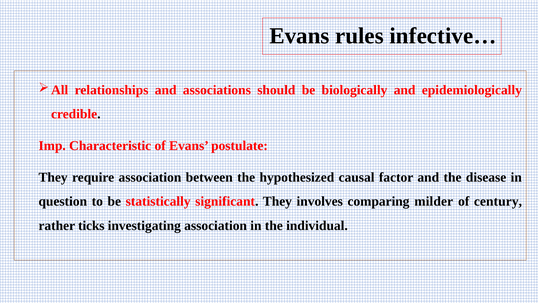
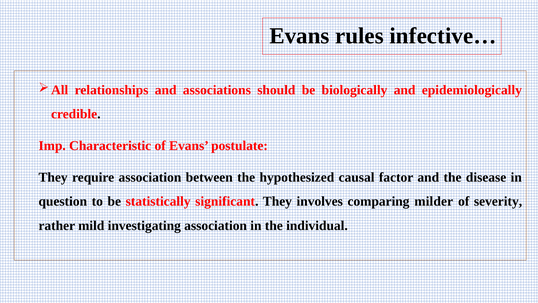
century: century -> severity
ticks: ticks -> mild
